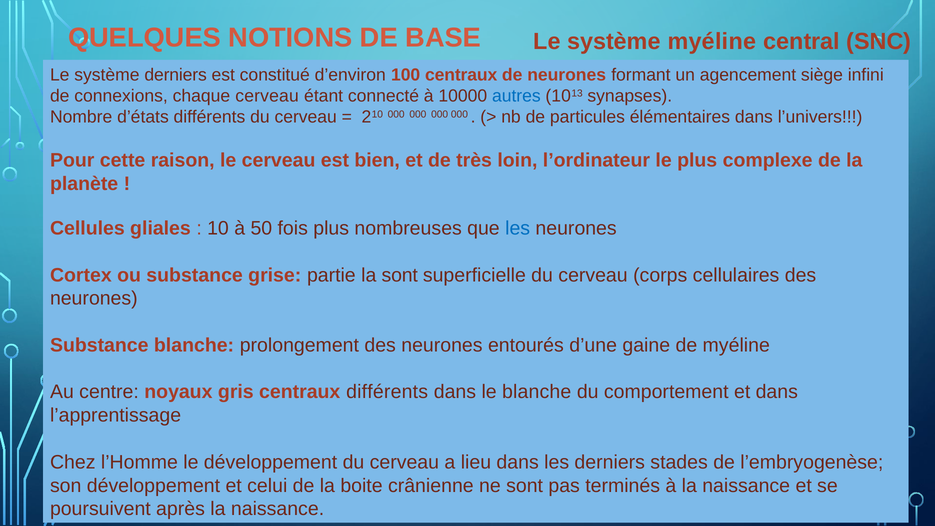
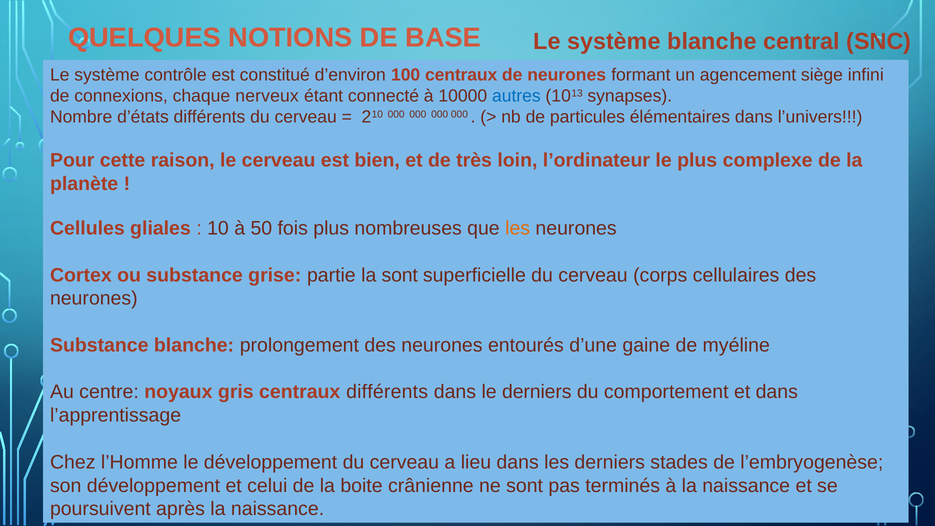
système myéline: myéline -> blanche
système derniers: derniers -> contrôle
chaque cerveau: cerveau -> nerveux
les at (518, 228) colour: blue -> orange
le blanche: blanche -> derniers
